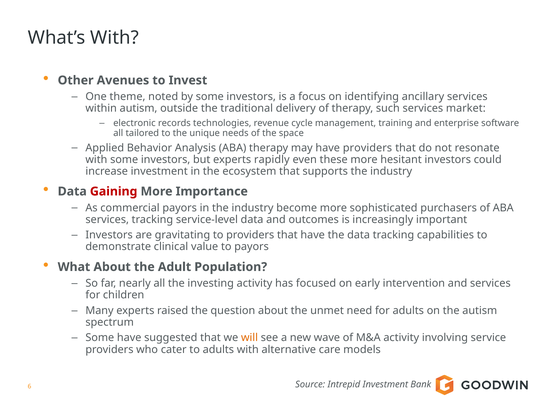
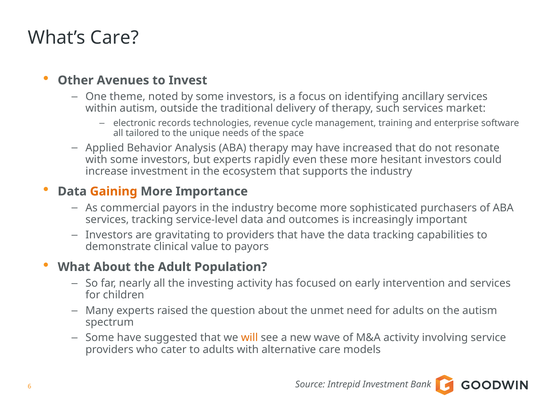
What’s With: With -> Care
have providers: providers -> increased
Gaining colour: red -> orange
